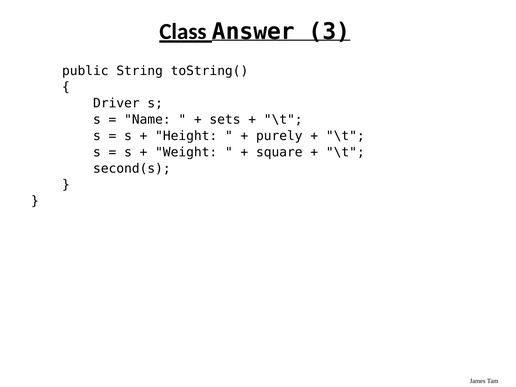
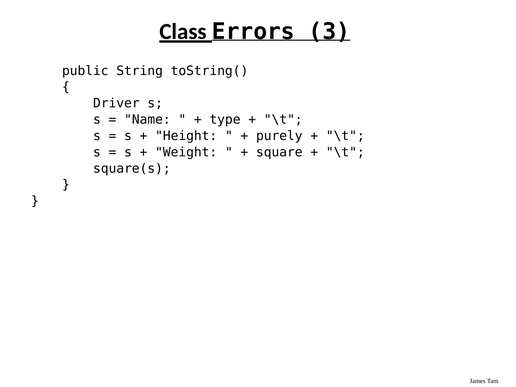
Answer: Answer -> Errors
sets: sets -> type
second(s: second(s -> square(s
